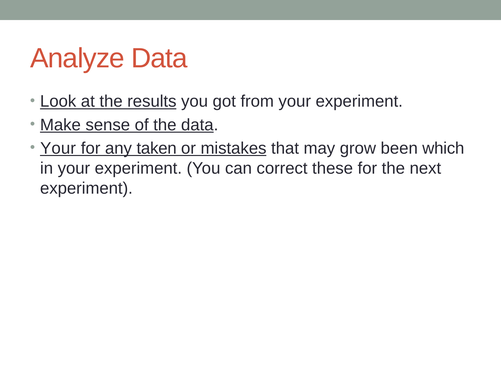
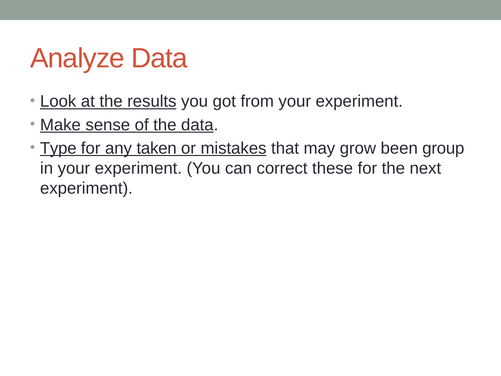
Your at (58, 148): Your -> Type
which: which -> group
